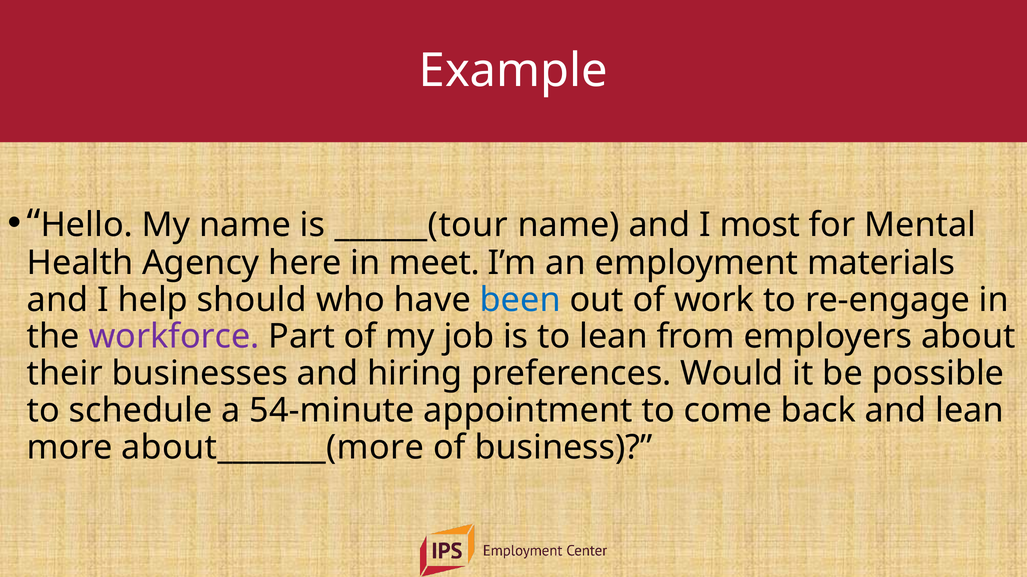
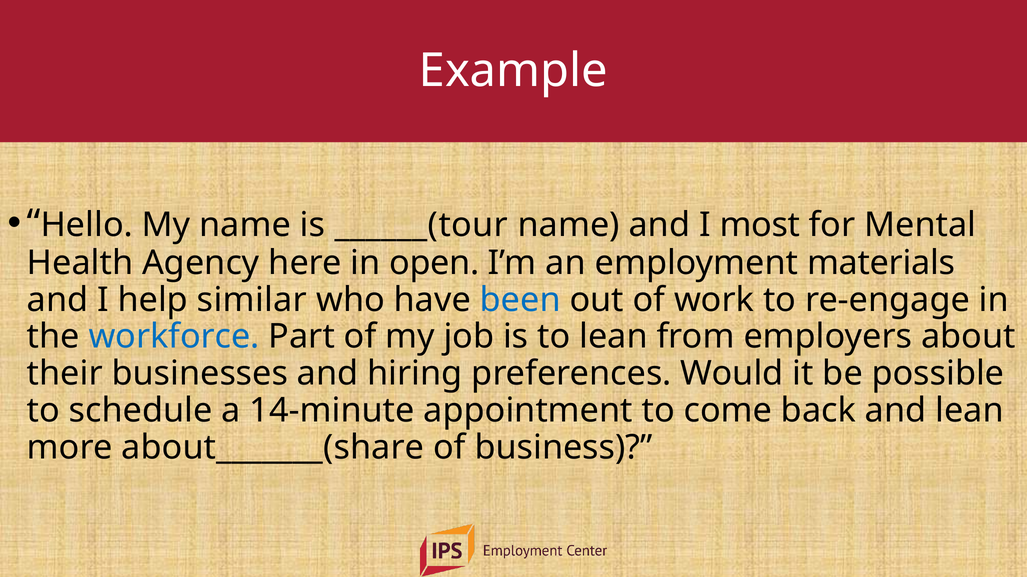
meet: meet -> open
should: should -> similar
workforce colour: purple -> blue
54-minute: 54-minute -> 14-minute
about_______(more: about_______(more -> about_______(share
